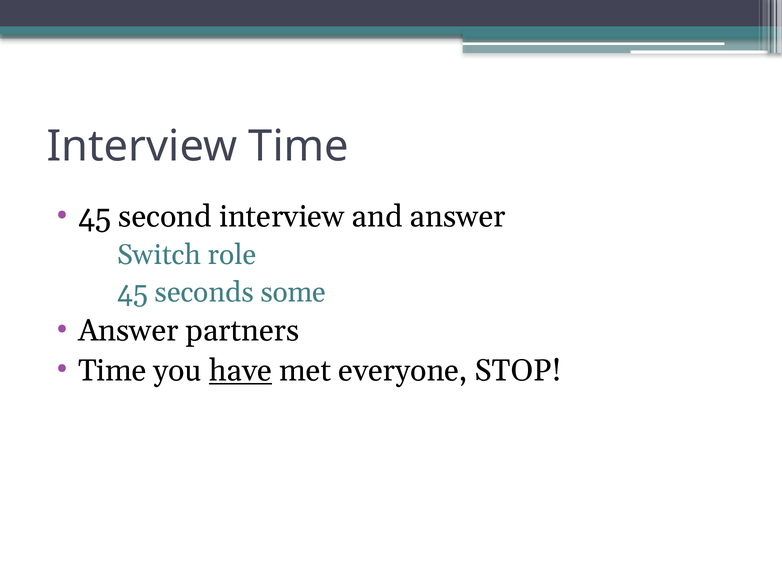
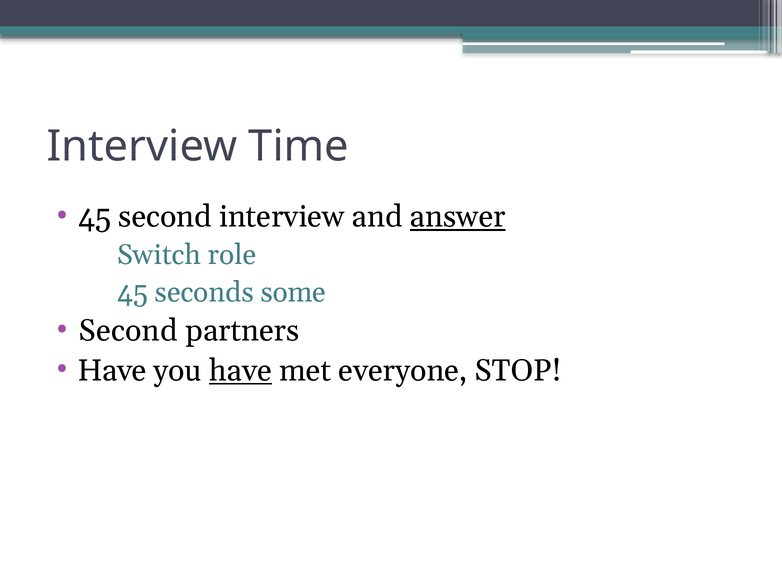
answer at (458, 217) underline: none -> present
Answer at (128, 331): Answer -> Second
Time at (112, 370): Time -> Have
